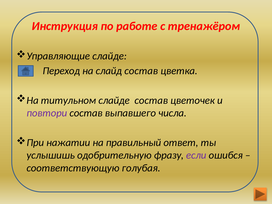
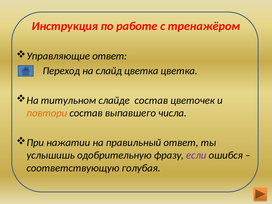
Управляющие слайде: слайде -> ответ
слайд состав: состав -> цветка
повтори colour: purple -> orange
